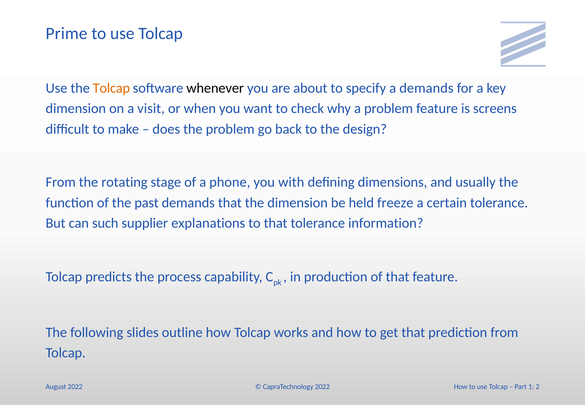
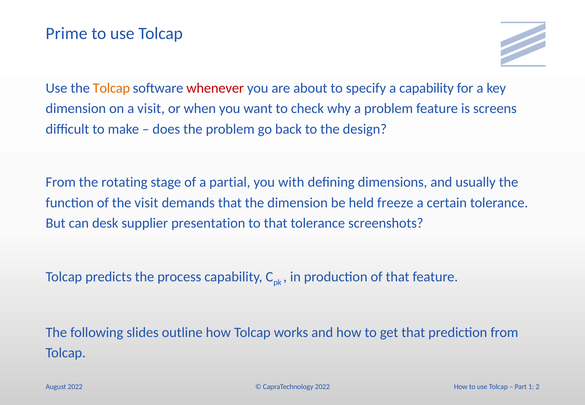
whenever colour: black -> red
a demands: demands -> capability
phone: phone -> partial
the past: past -> visit
such: such -> desk
explanations: explanations -> presentation
information: information -> screenshots
